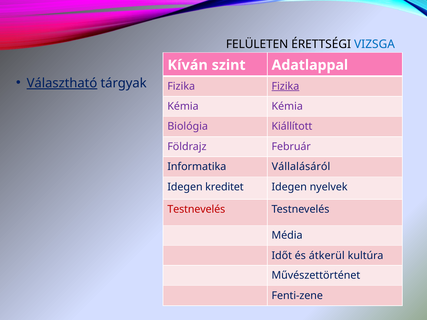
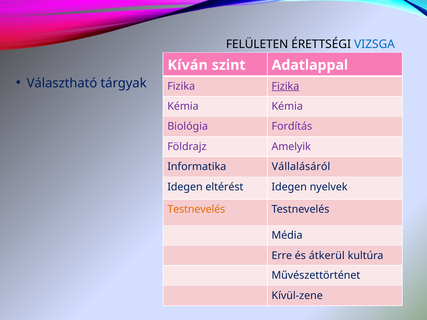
Választható underline: present -> none
Kiállított: Kiállított -> Fordítás
Február: Február -> Amelyik
kreditet: kreditet -> eltérést
Testnevelés at (196, 209) colour: red -> orange
Időt: Időt -> Erre
Fenti-zene: Fenti-zene -> Kívül-zene
